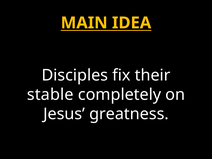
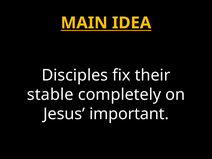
greatness: greatness -> important
